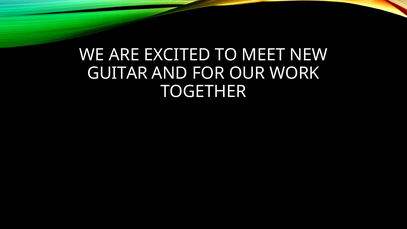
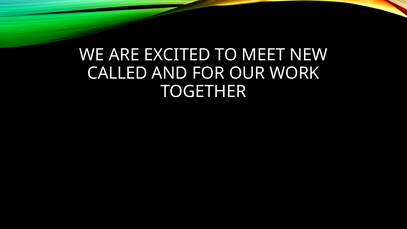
GUITAR: GUITAR -> CALLED
